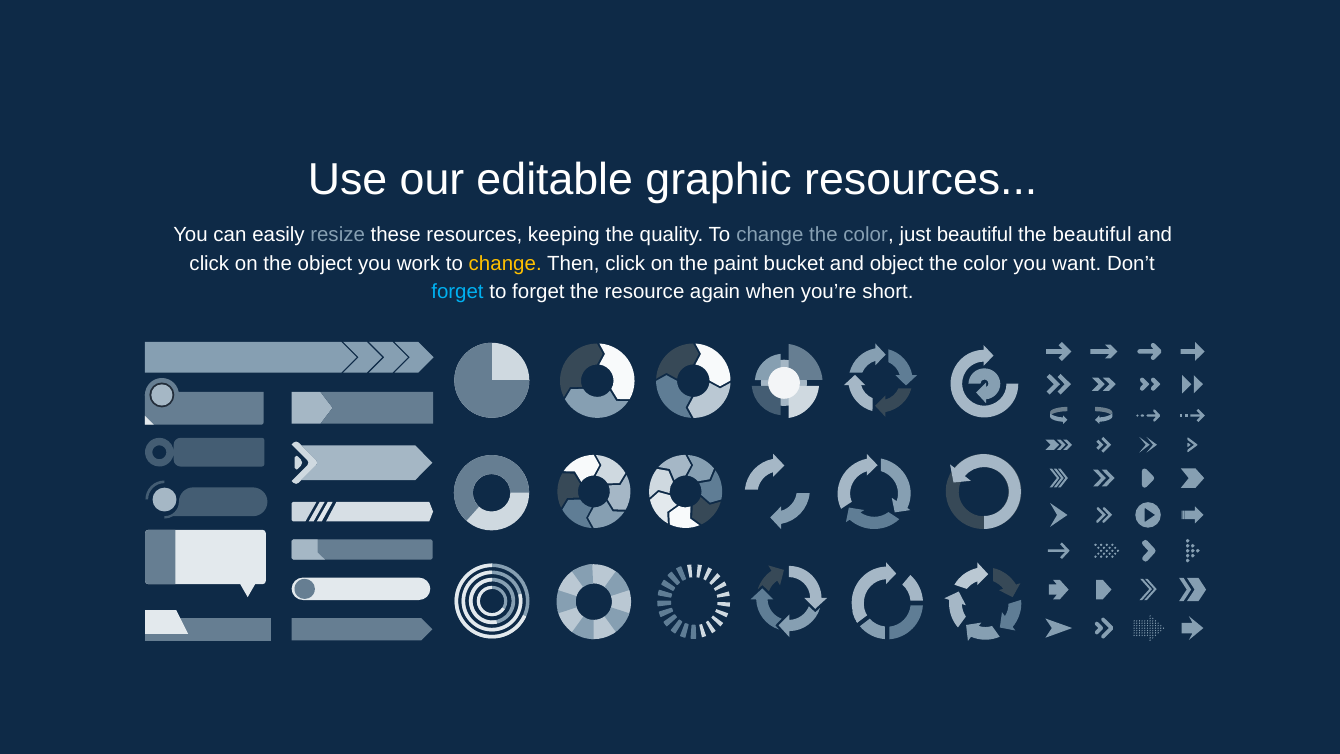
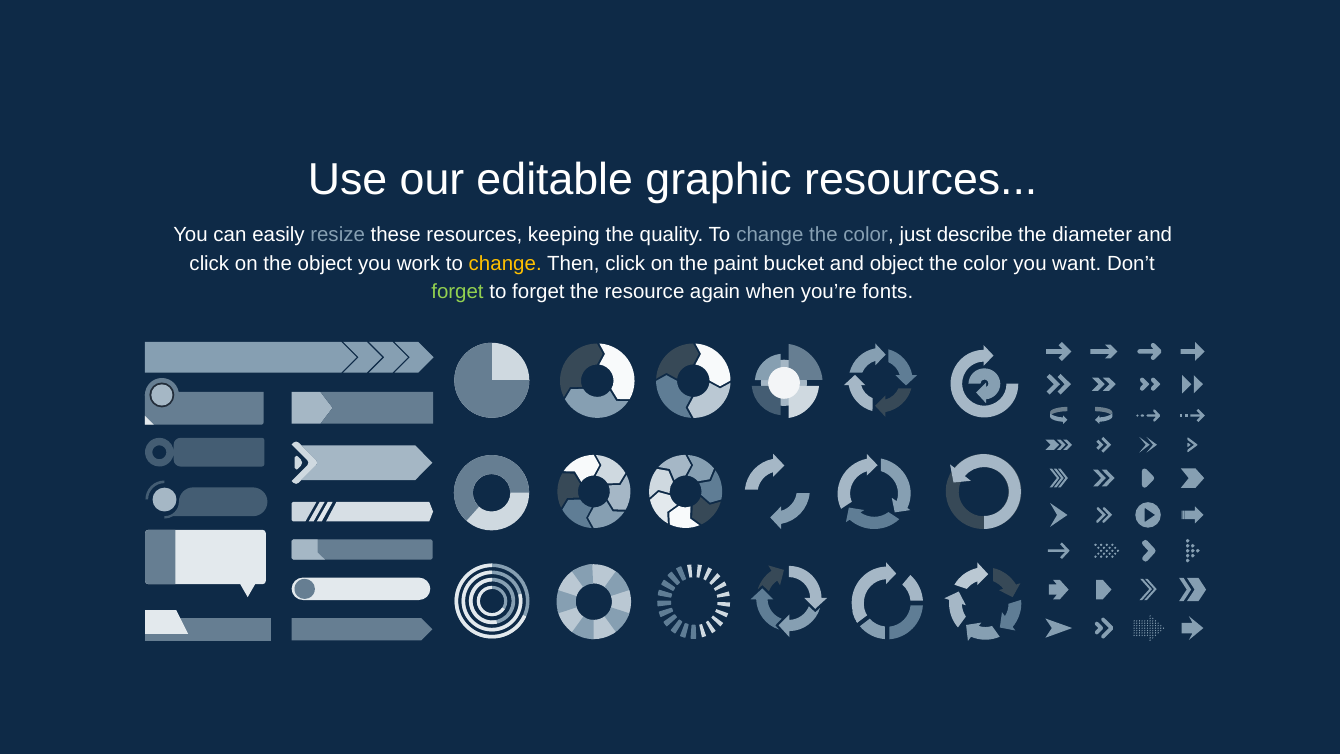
just beautiful: beautiful -> describe
the beautiful: beautiful -> diameter
forget at (457, 292) colour: light blue -> light green
short: short -> fonts
